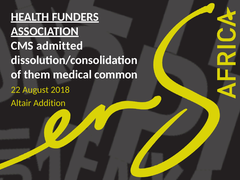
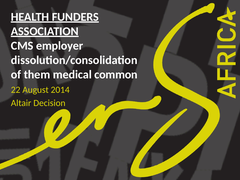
admitted: admitted -> employer
2018: 2018 -> 2014
Addition: Addition -> Decision
